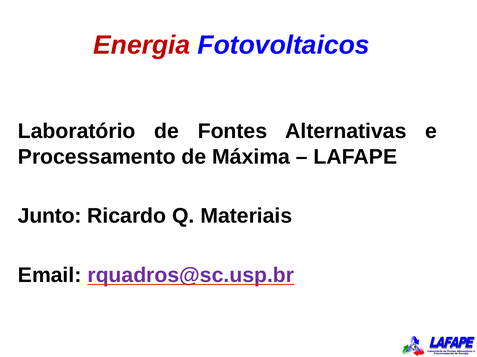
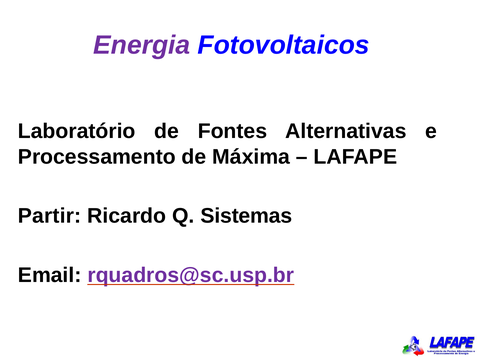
Energia colour: red -> purple
Junto: Junto -> Partir
Materiais: Materiais -> Sistemas
